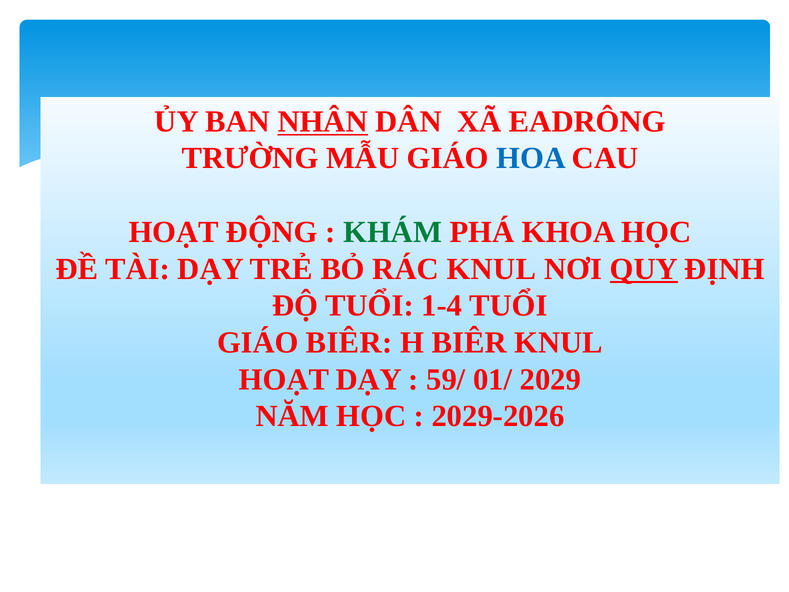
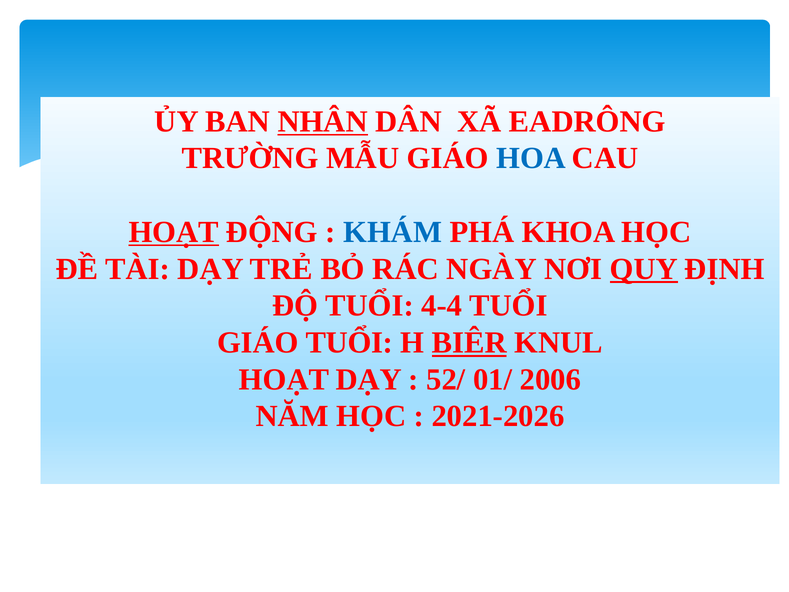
HOẠT at (174, 232) underline: none -> present
KHÁM colour: green -> blue
RÁC KNUL: KNUL -> NGÀY
1-4: 1-4 -> 4-4
GIÁO BIÊR: BIÊR -> TUỔI
BIÊR at (469, 342) underline: none -> present
59/: 59/ -> 52/
2029: 2029 -> 2006
2029-2026: 2029-2026 -> 2021-2026
